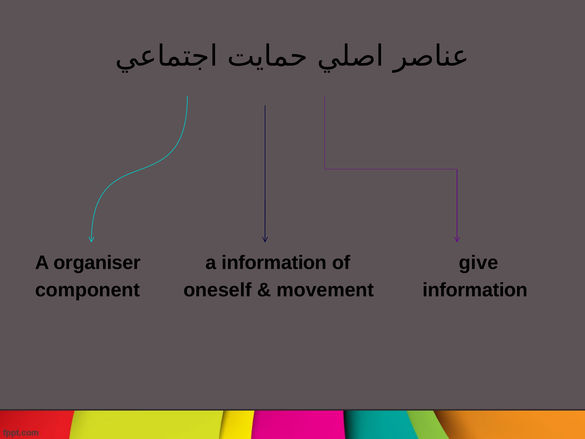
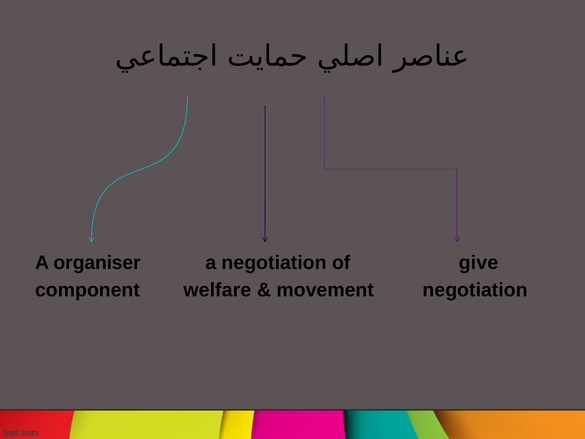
a information: information -> negotiation
oneself: oneself -> welfare
movement information: information -> negotiation
